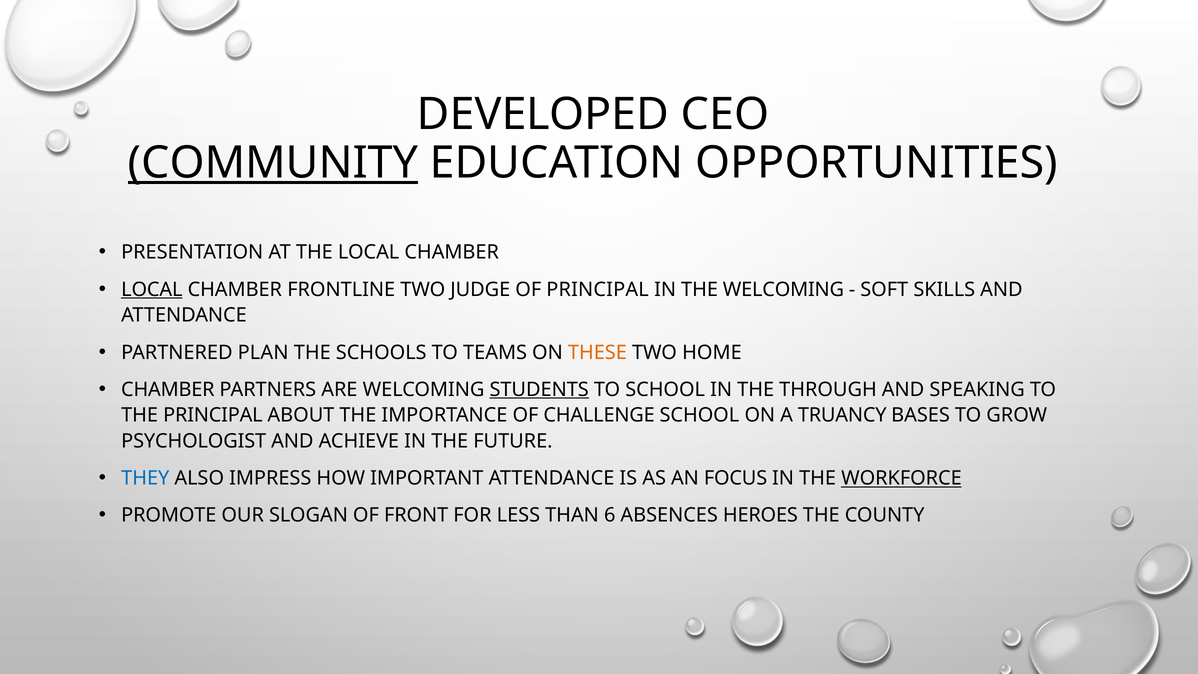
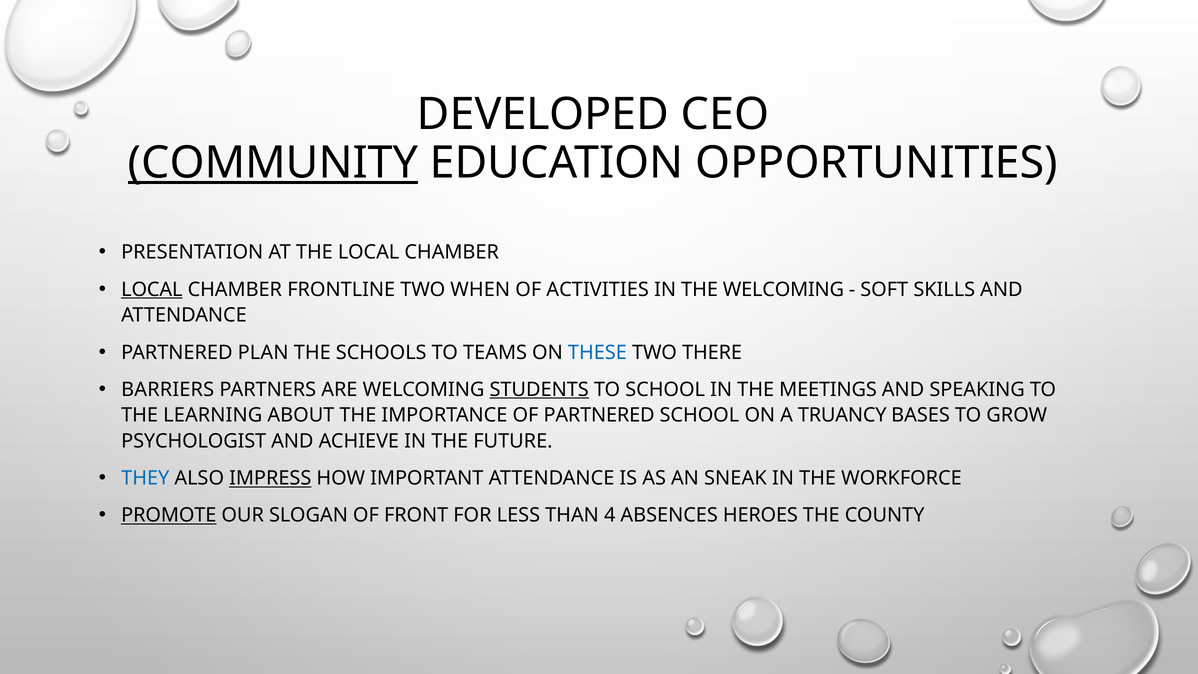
JUDGE: JUDGE -> WHEN
OF PRINCIPAL: PRINCIPAL -> ACTIVITIES
THESE colour: orange -> blue
HOME: HOME -> THERE
CHAMBER at (168, 389): CHAMBER -> BARRIERS
THROUGH: THROUGH -> MEETINGS
THE PRINCIPAL: PRINCIPAL -> LEARNING
OF CHALLENGE: CHALLENGE -> PARTNERED
IMPRESS underline: none -> present
FOCUS: FOCUS -> SNEAK
WORKFORCE underline: present -> none
PROMOTE underline: none -> present
6: 6 -> 4
